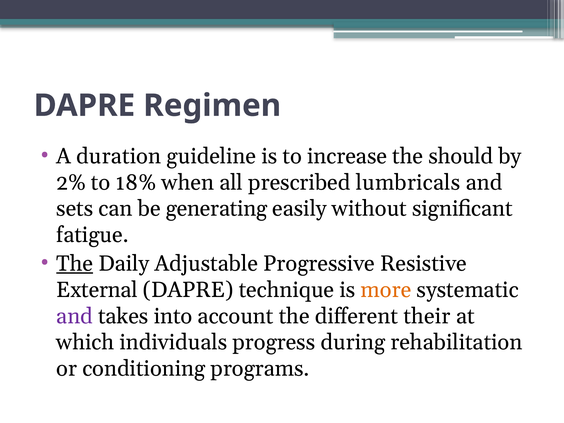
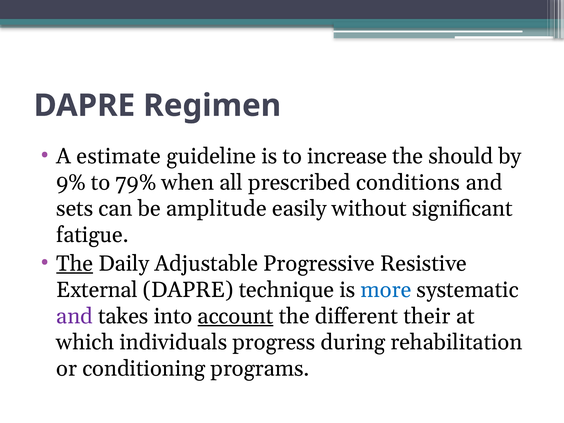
duration: duration -> estimate
2%: 2% -> 9%
18%: 18% -> 79%
lumbricals: lumbricals -> conditions
generating: generating -> amplitude
more colour: orange -> blue
account underline: none -> present
